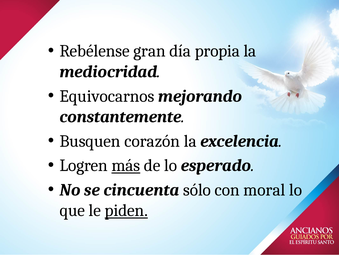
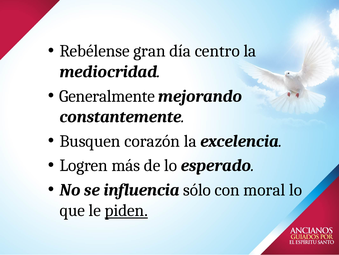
propia: propia -> centro
Equivocarnos: Equivocarnos -> Generalmente
más underline: present -> none
cincuenta: cincuenta -> influencia
